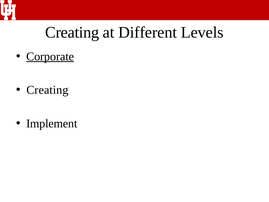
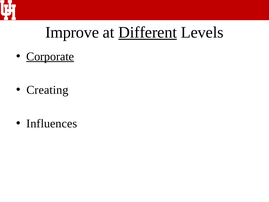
Creating at (72, 32): Creating -> Improve
Different underline: none -> present
Implement: Implement -> Influences
